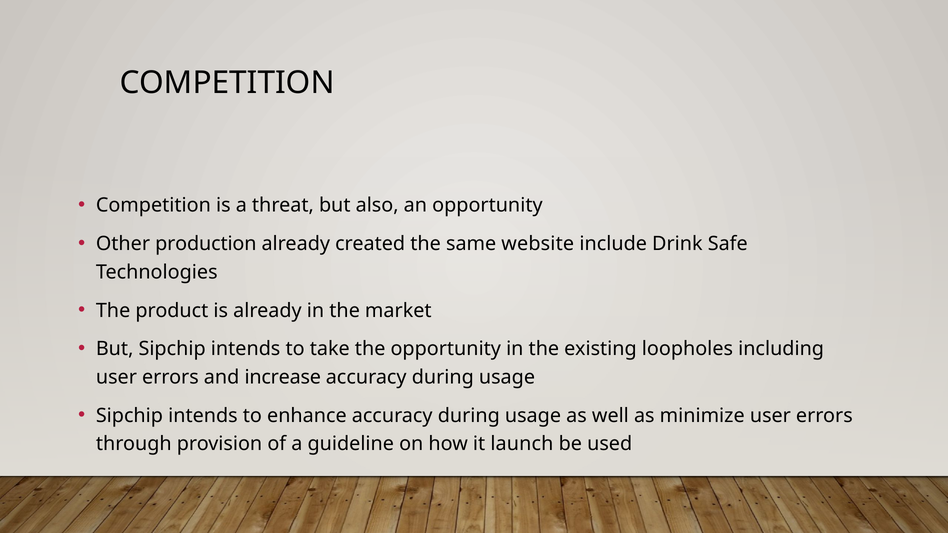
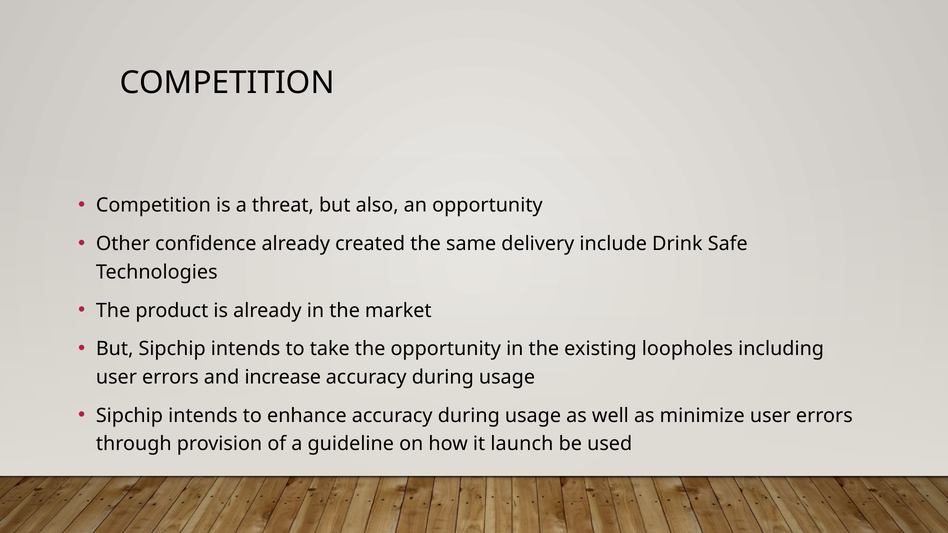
production: production -> confidence
website: website -> delivery
